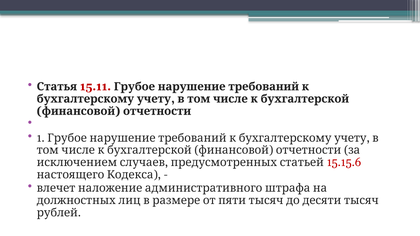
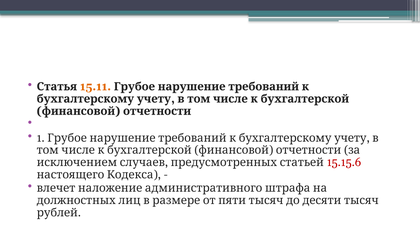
15.11 colour: red -> orange
